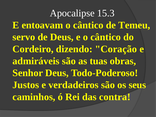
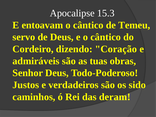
seus: seus -> sido
contra: contra -> deram
